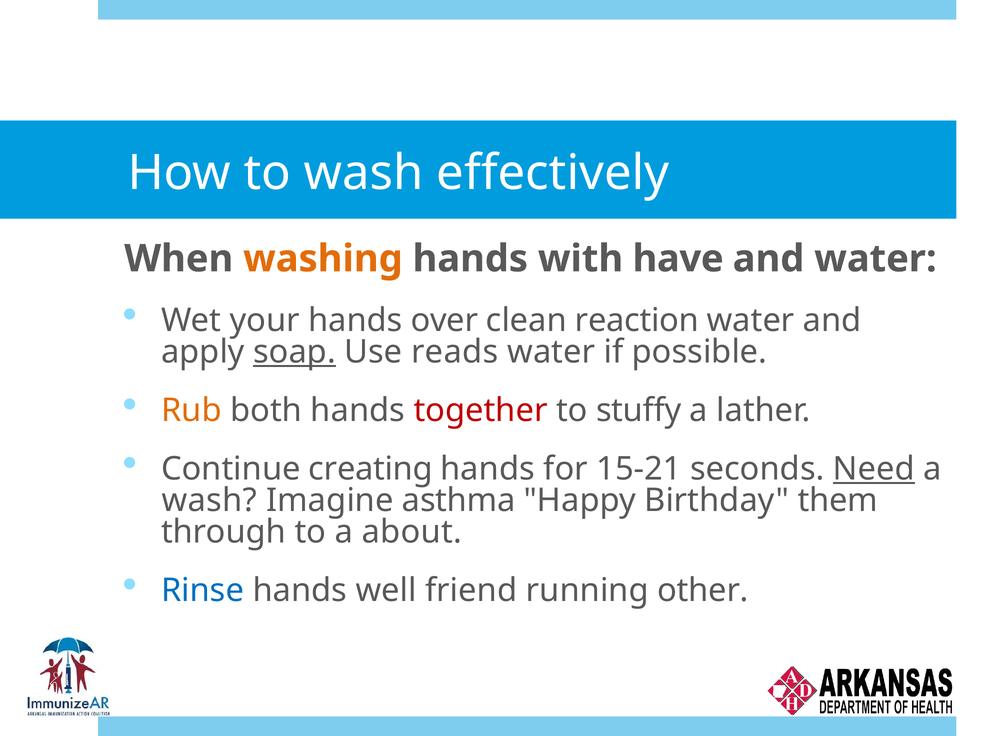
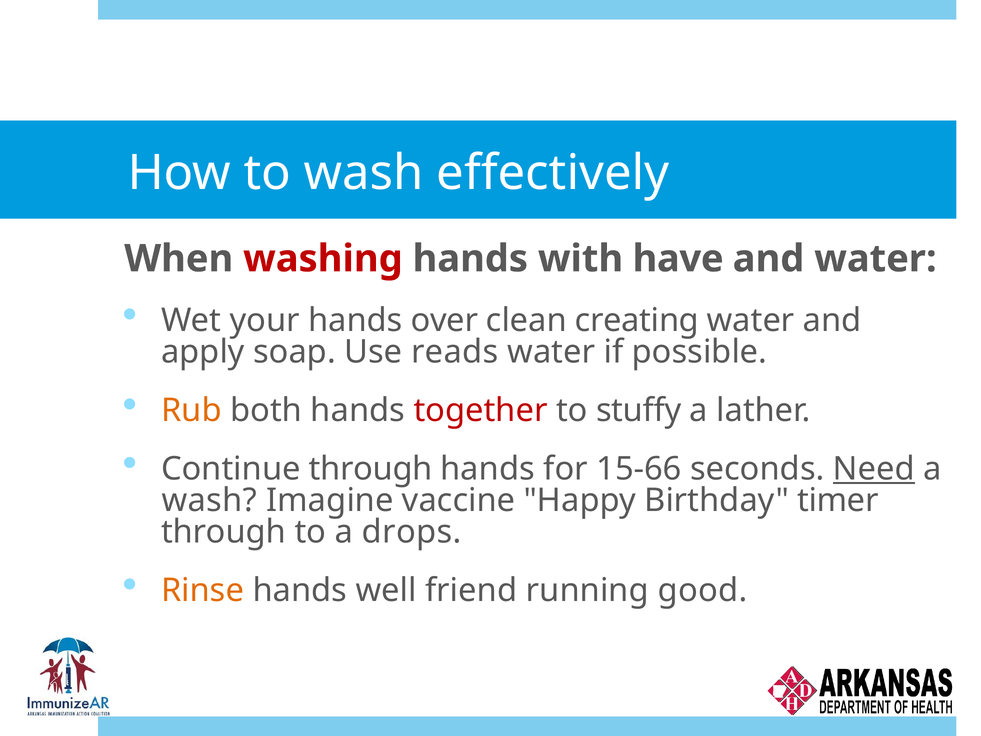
washing colour: orange -> red
reaction: reaction -> creating
soap underline: present -> none
Continue creating: creating -> through
15-21: 15-21 -> 15-66
asthma: asthma -> vaccine
them: them -> timer
about: about -> drops
Rinse colour: blue -> orange
other: other -> good
